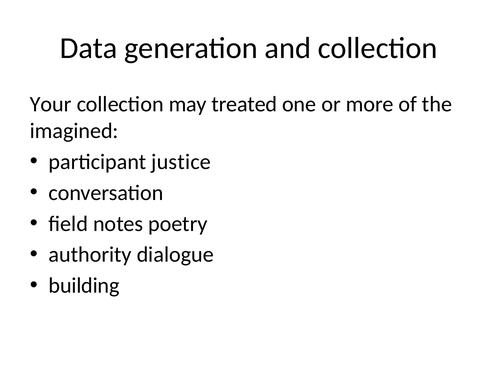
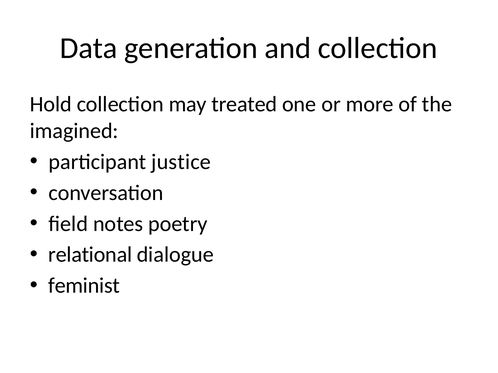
Your: Your -> Hold
authority: authority -> relational
building: building -> feminist
